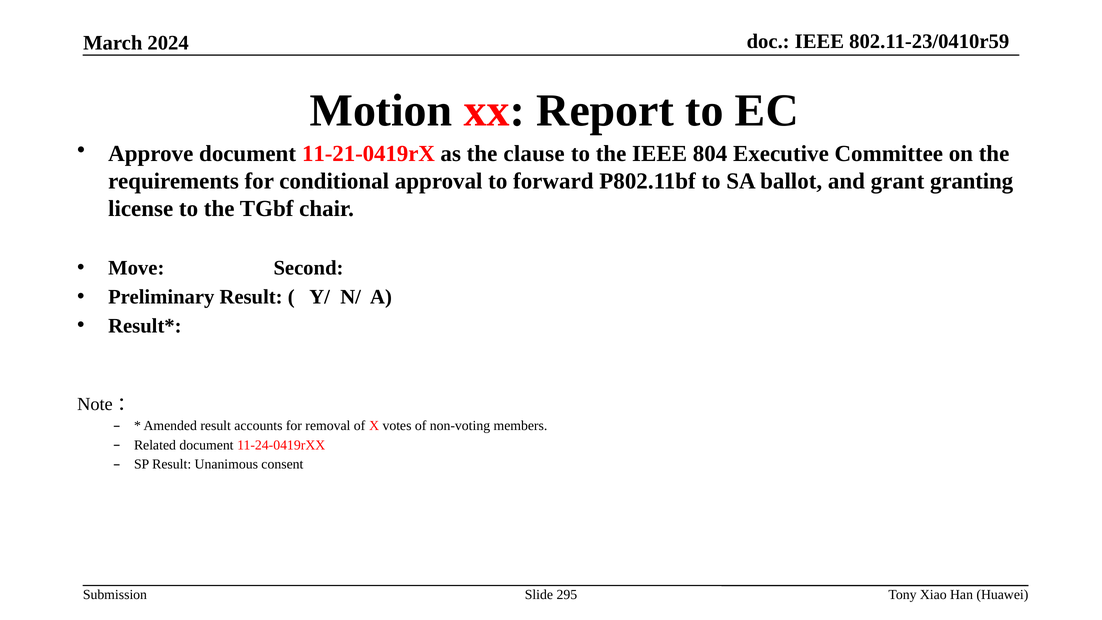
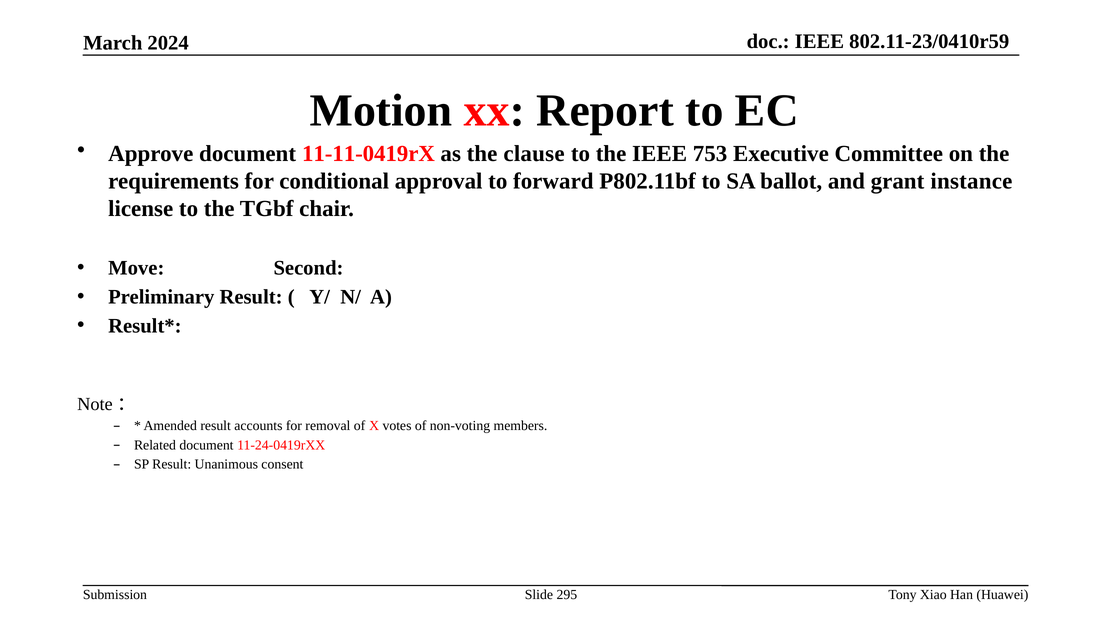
11-21-0419rX: 11-21-0419rX -> 11-11-0419rX
804: 804 -> 753
granting: granting -> instance
